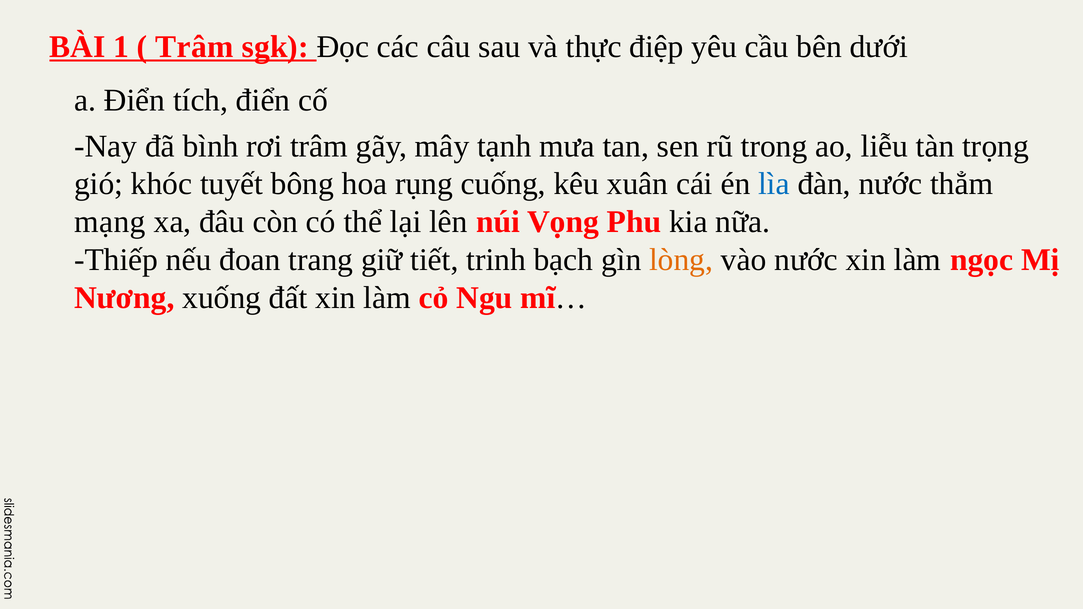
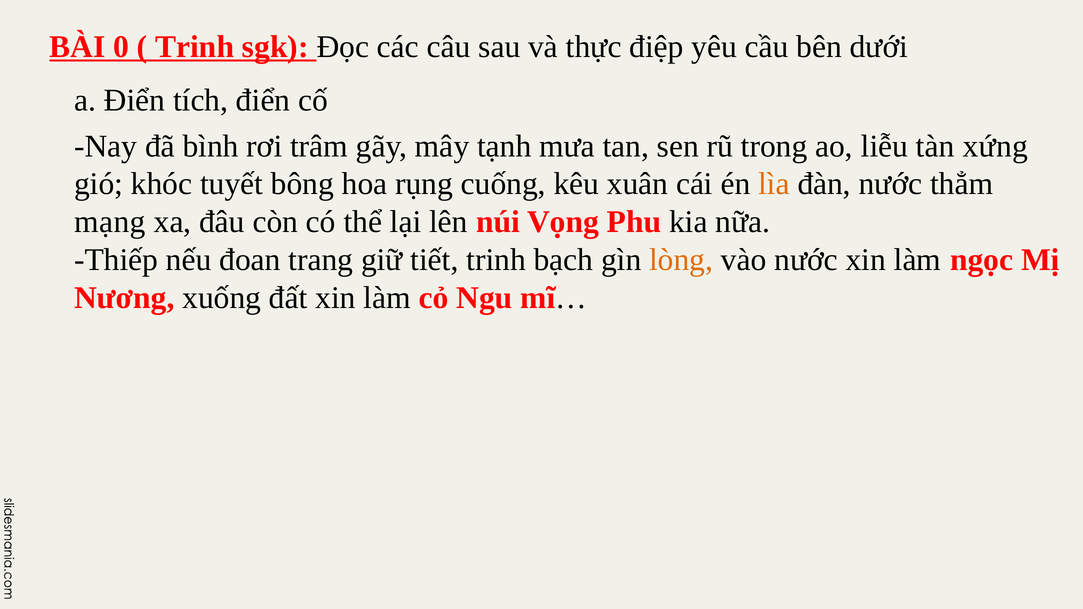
1: 1 -> 0
Trâm at (195, 47): Trâm -> Trinh
trọng: trọng -> xứng
lìa colour: blue -> orange
